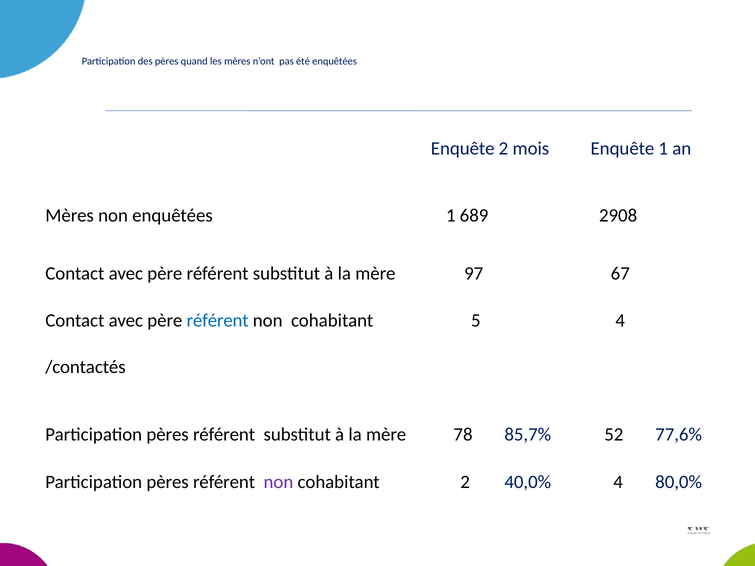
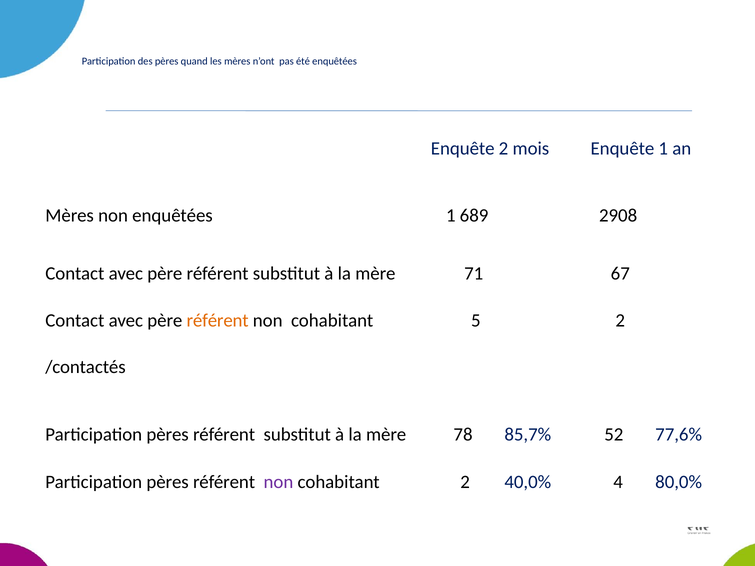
97: 97 -> 71
référent at (218, 321) colour: blue -> orange
5 4: 4 -> 2
